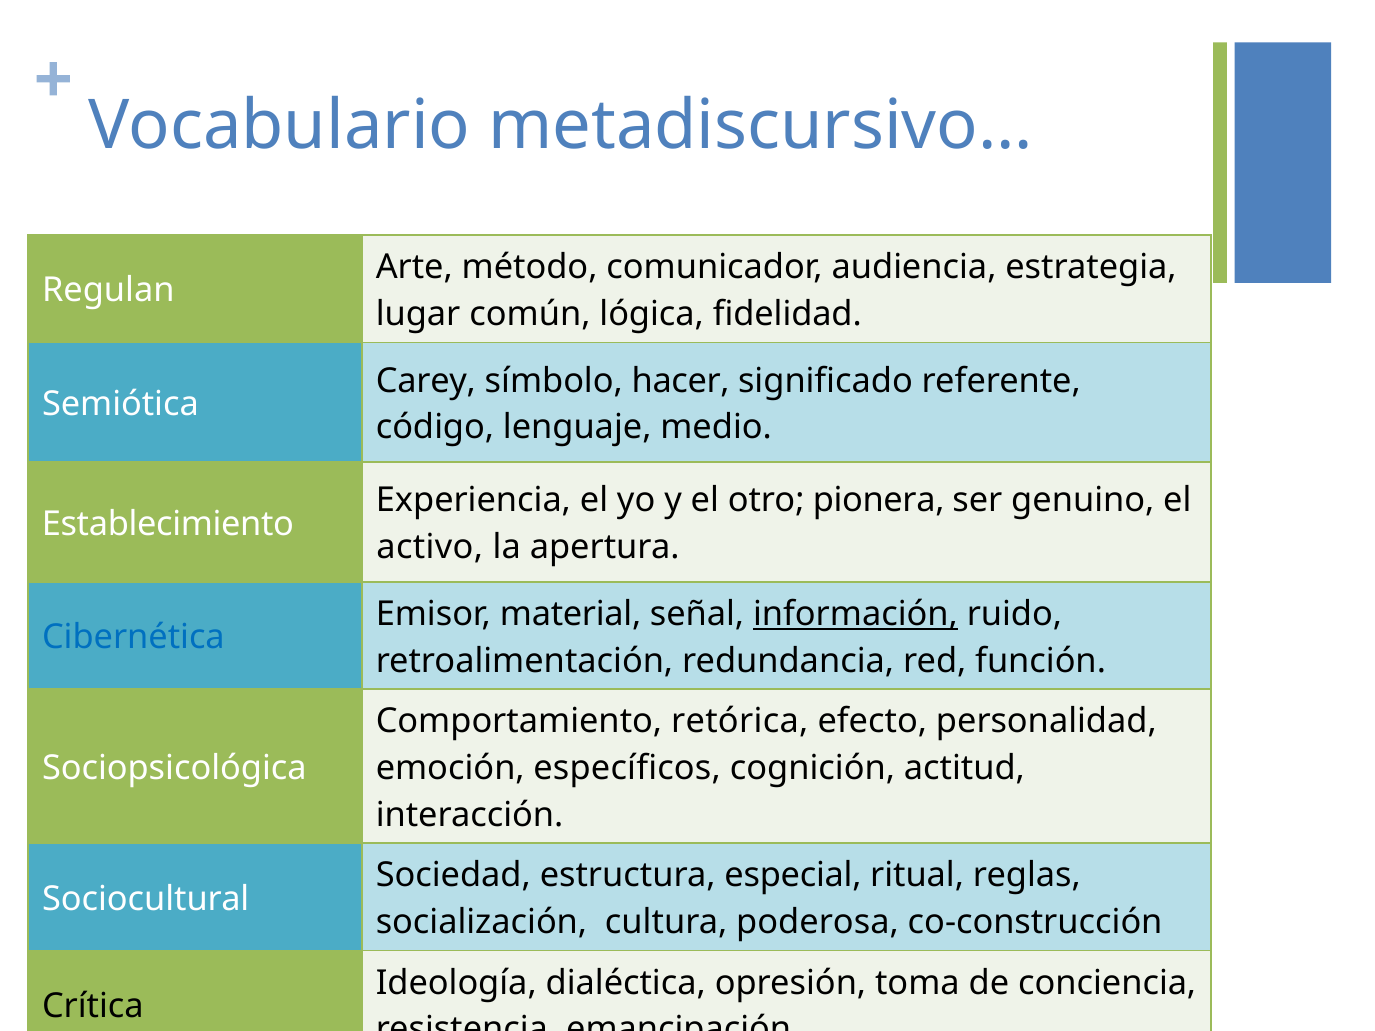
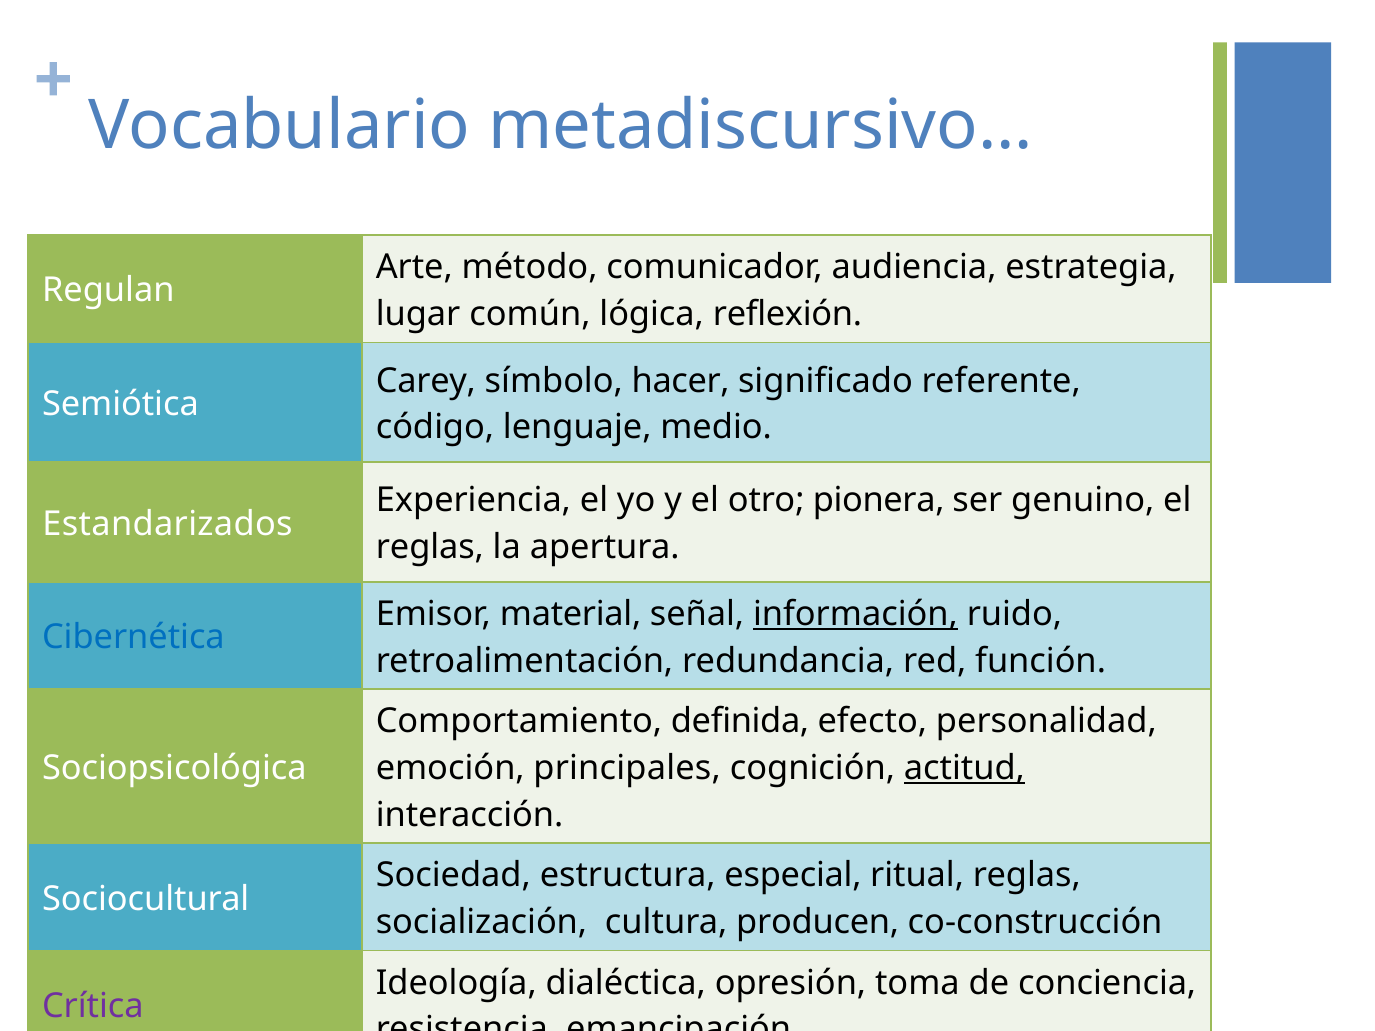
fidelidad: fidelidad -> reflexión
Establecimiento: Establecimiento -> Estandarizados
activo at (430, 547): activo -> reglas
retórica: retórica -> definida
específicos: específicos -> principales
actitud underline: none -> present
poderosa: poderosa -> producen
Crítica colour: black -> purple
